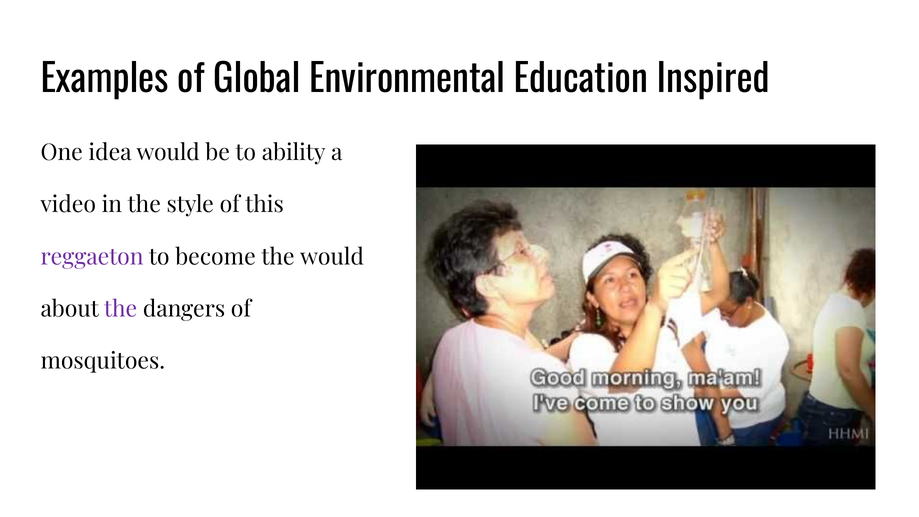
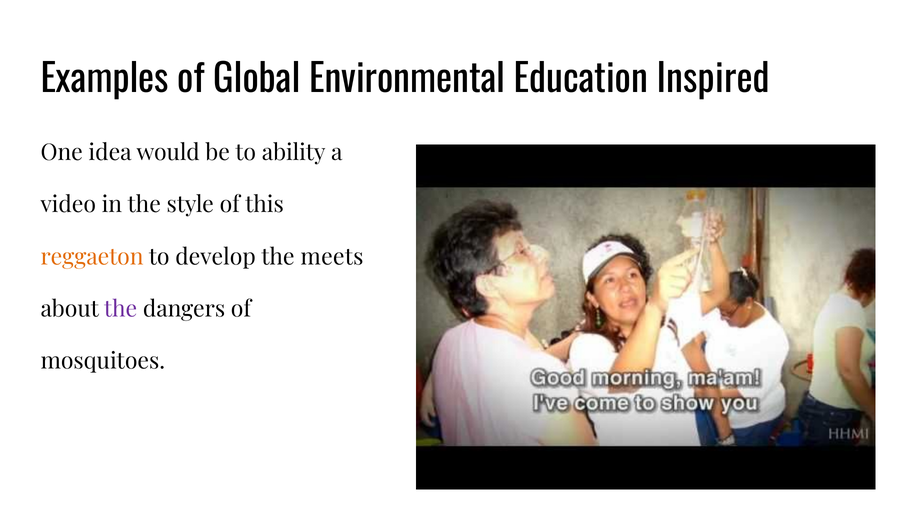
reggaeton colour: purple -> orange
become: become -> develop
the would: would -> meets
